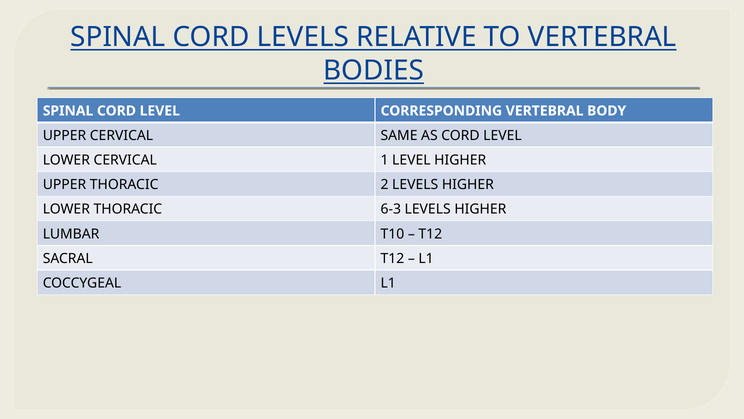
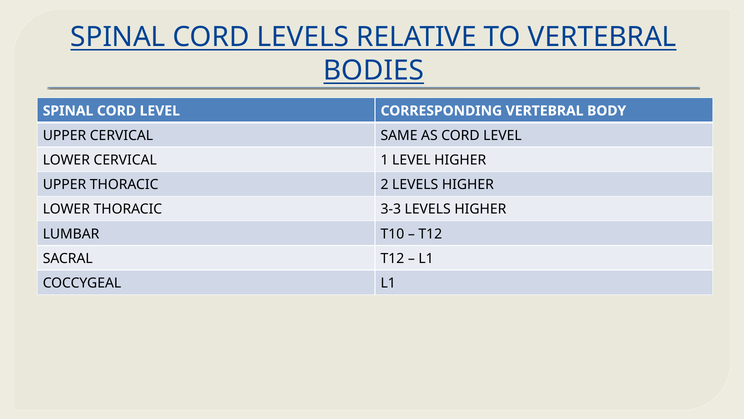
6-3: 6-3 -> 3-3
